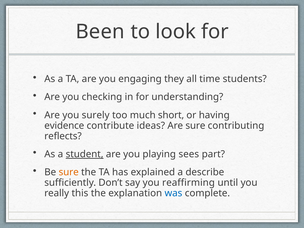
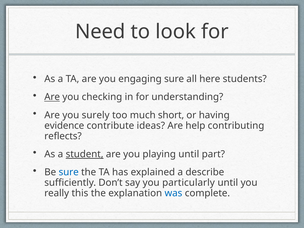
Been: Been -> Need
engaging they: they -> sure
time: time -> here
Are at (52, 97) underline: none -> present
Are sure: sure -> help
playing sees: sees -> until
sure at (69, 172) colour: orange -> blue
reaffirming: reaffirming -> particularly
